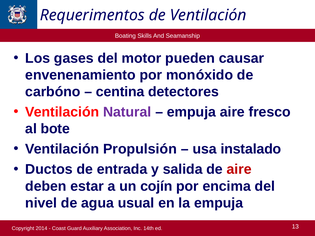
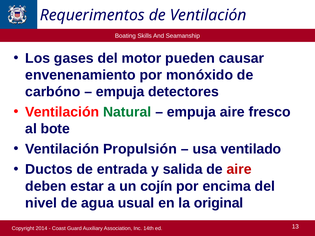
centina at (120, 92): centina -> empuja
Natural colour: purple -> green
instalado: instalado -> ventilado
la empuja: empuja -> original
